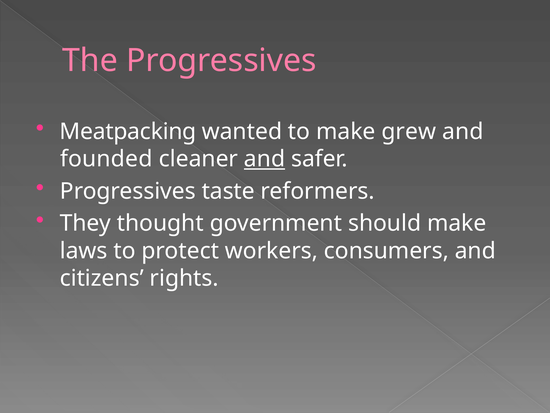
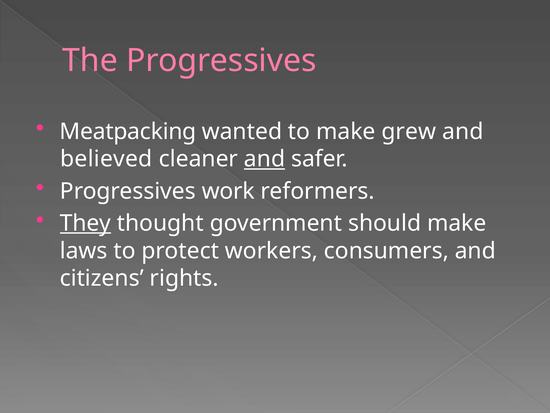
founded: founded -> believed
taste: taste -> work
They underline: none -> present
